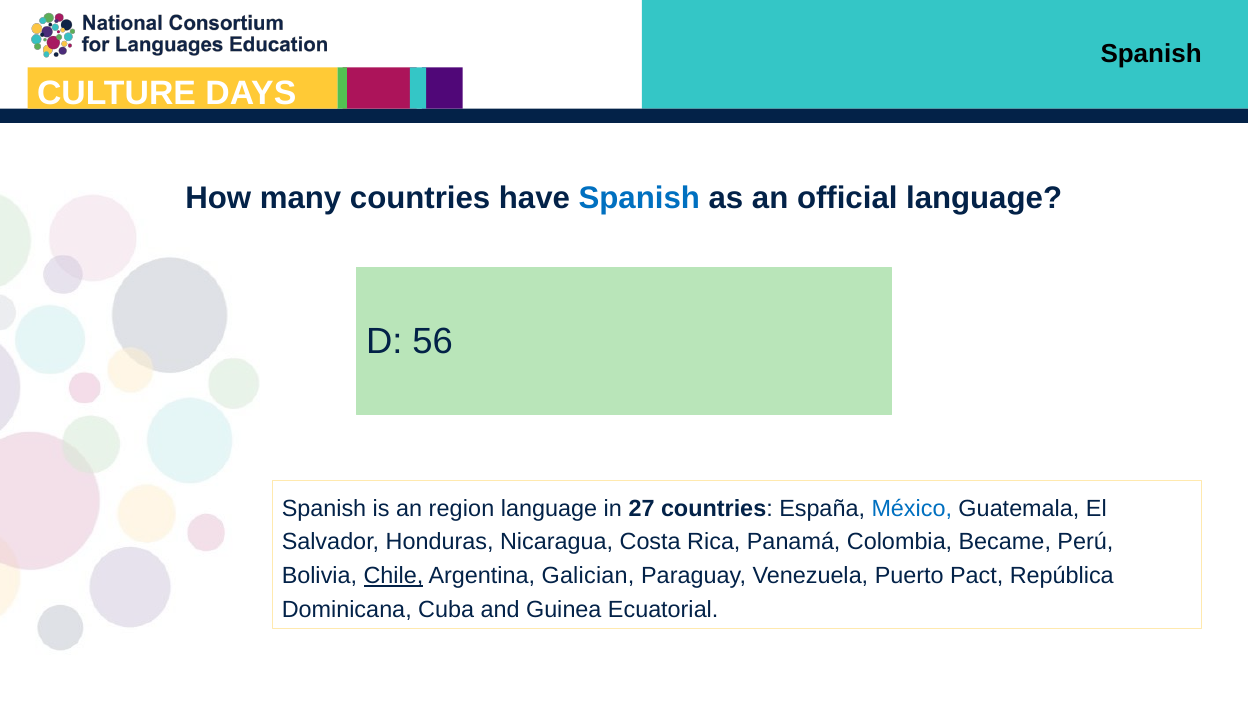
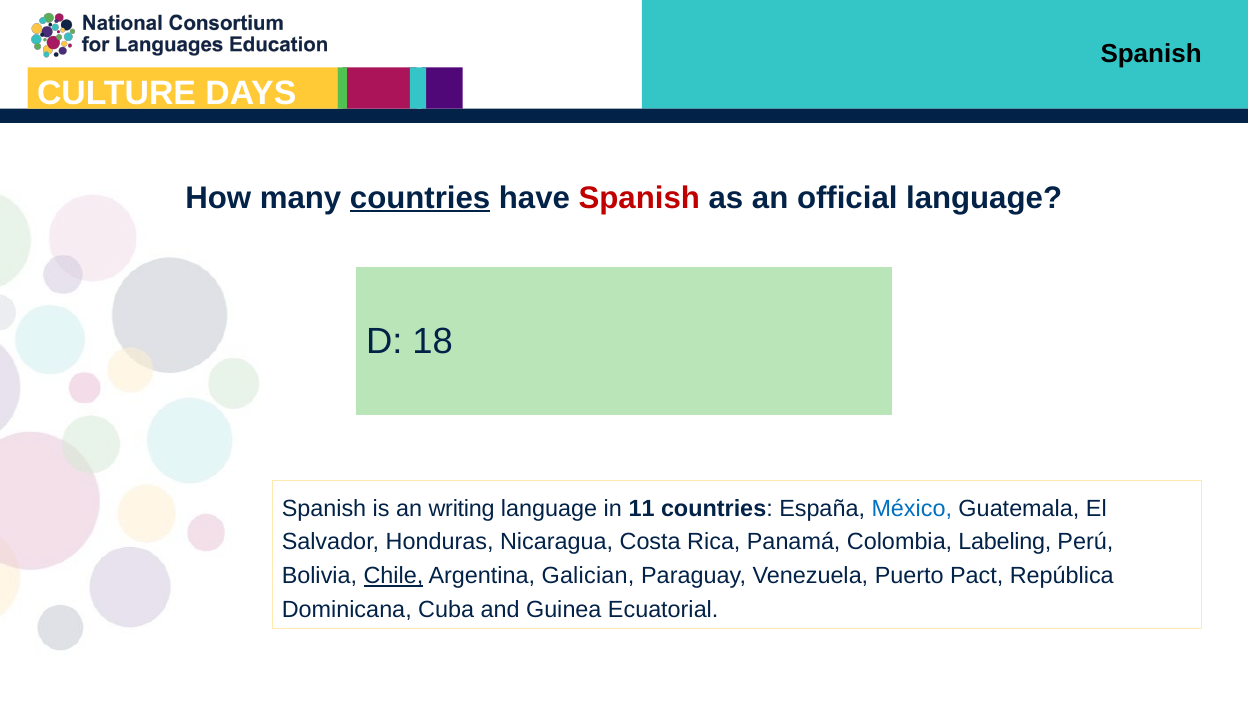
countries at (420, 198) underline: none -> present
Spanish at (639, 198) colour: blue -> red
56: 56 -> 18
region: region -> writing
27: 27 -> 11
Became: Became -> Labeling
